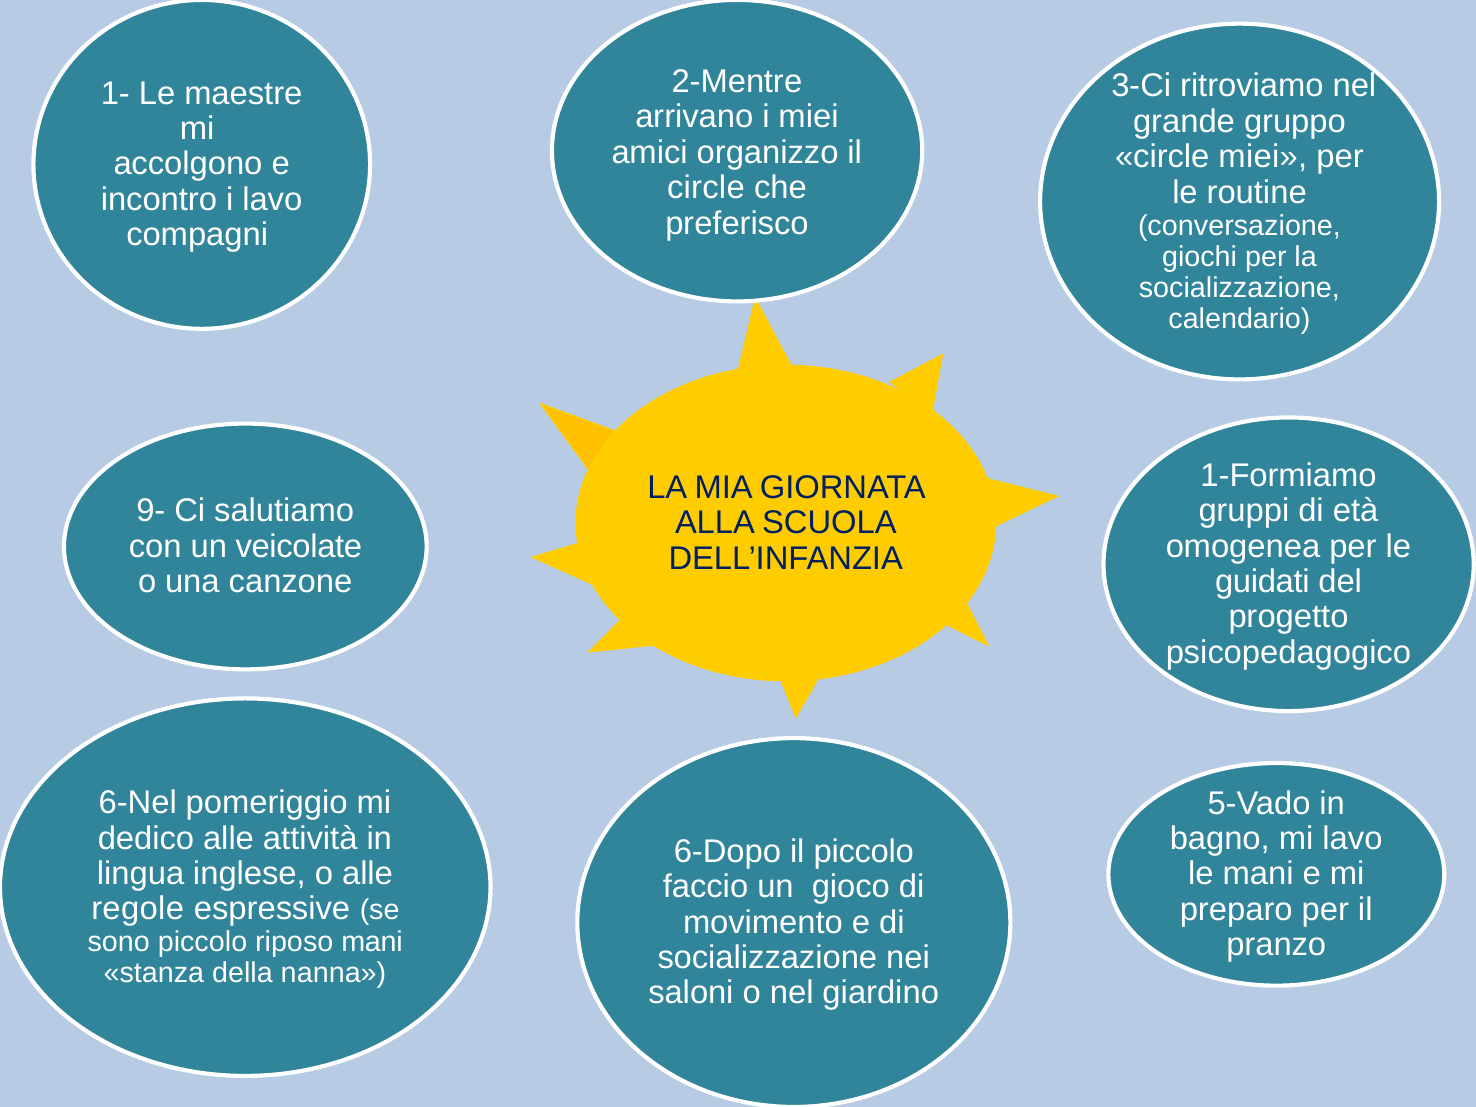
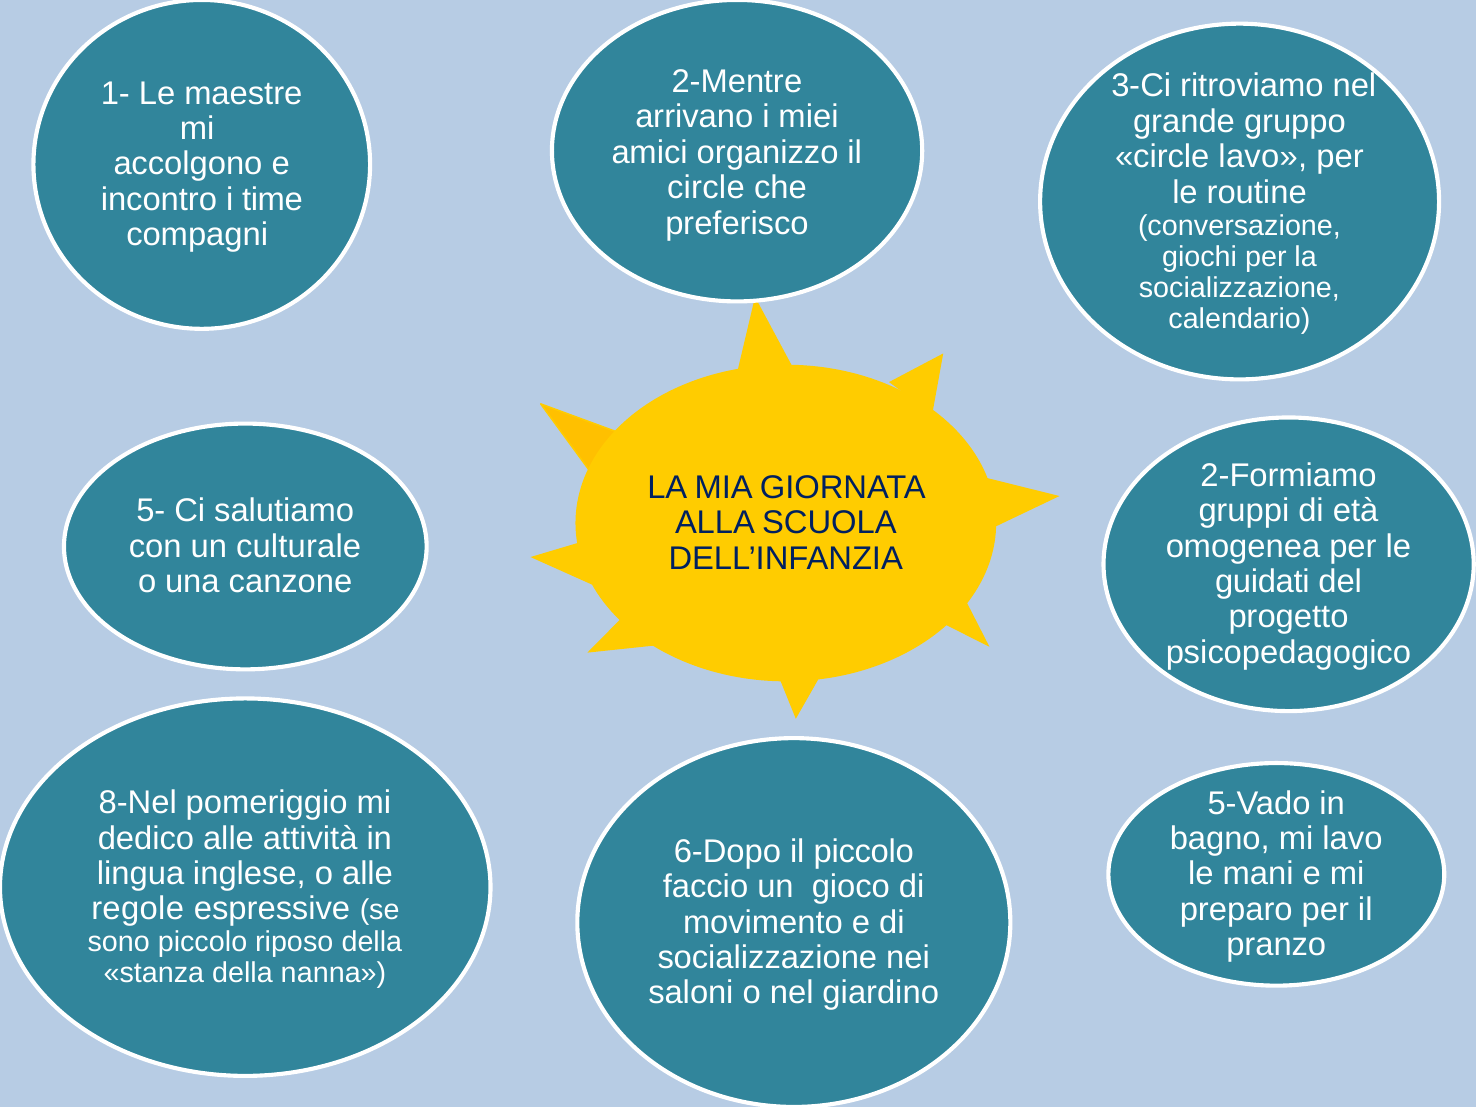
circle miei: miei -> lavo
i lavo: lavo -> time
1-Formiamo: 1-Formiamo -> 2-Formiamo
9-: 9- -> 5-
veicolate: veicolate -> culturale
6-Nel: 6-Nel -> 8-Nel
riposo mani: mani -> della
